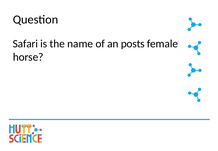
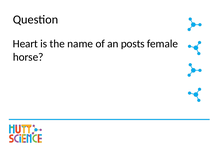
Safari: Safari -> Heart
